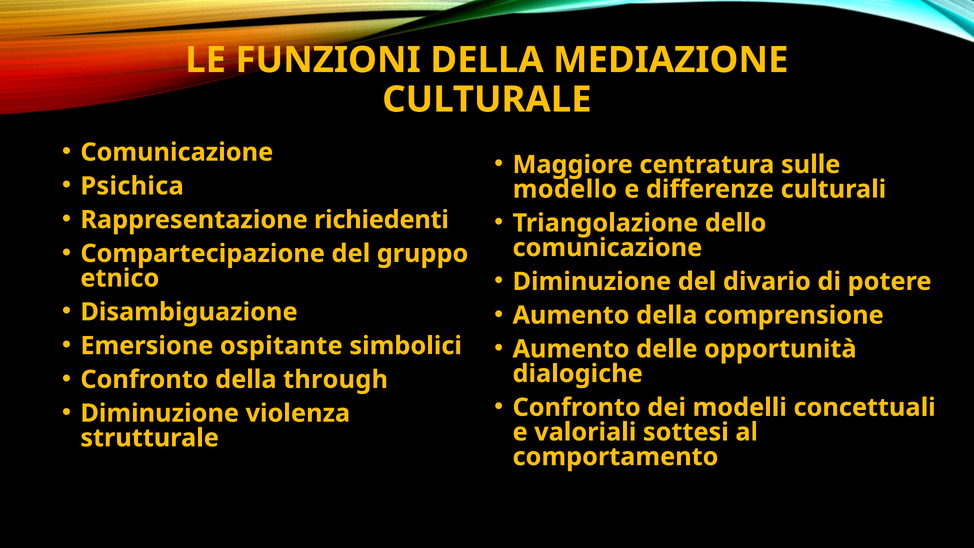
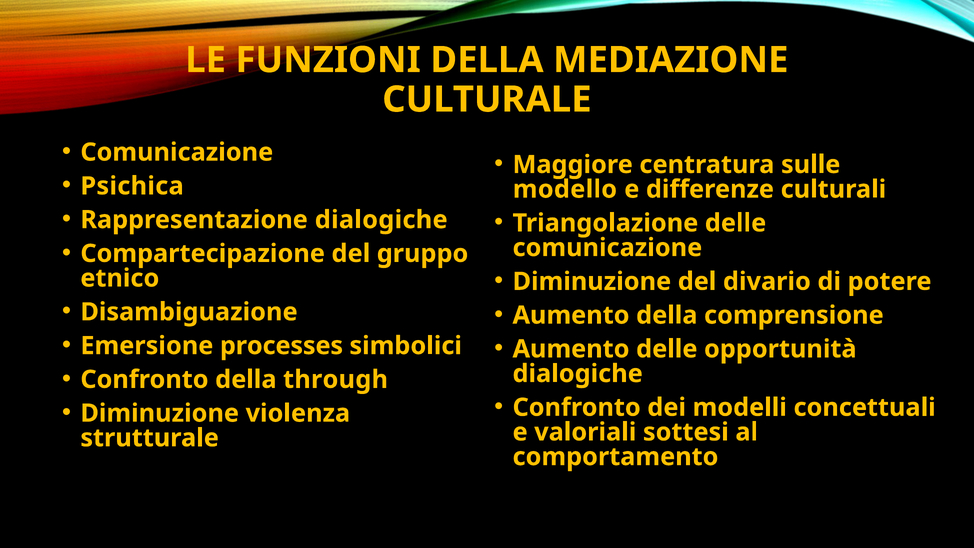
Rappresentazione richiedenti: richiedenti -> dialogiche
Triangolazione dello: dello -> delle
ospitante: ospitante -> processes
